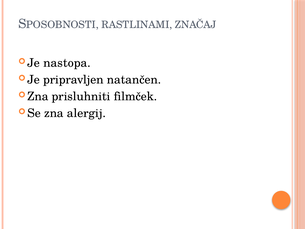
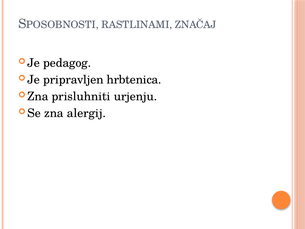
nastopa: nastopa -> pedagog
natančen: natančen -> hrbtenica
filmček: filmček -> urjenju
